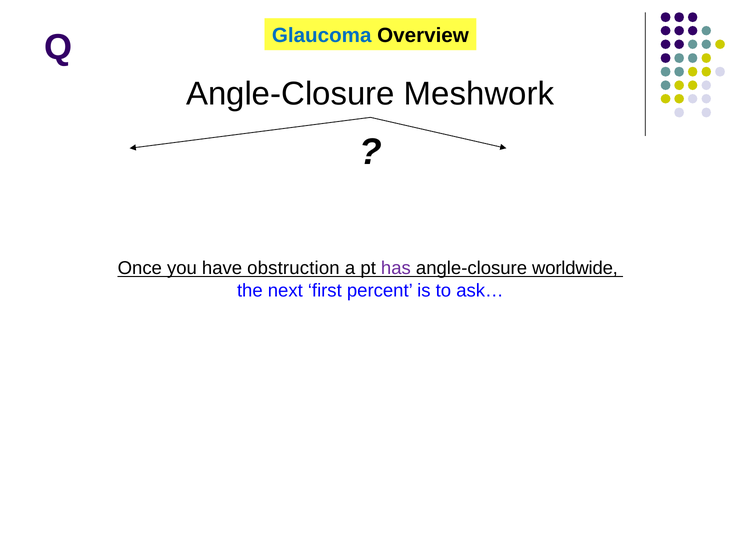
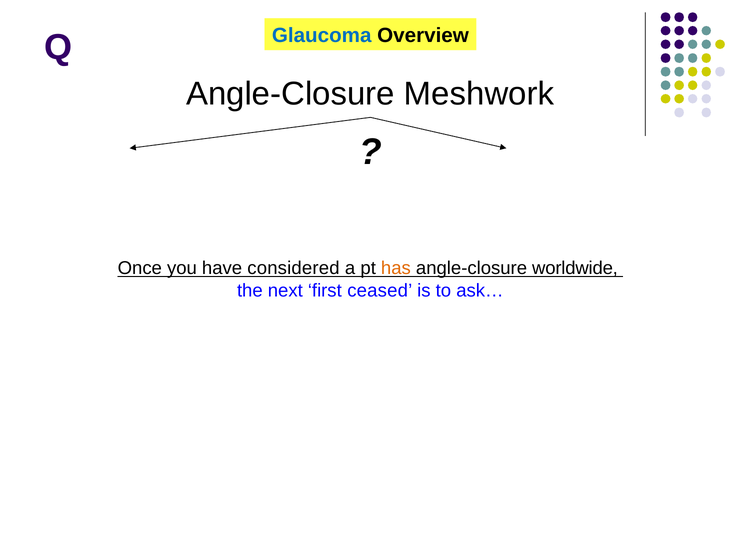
obstruction: obstruction -> considered
has colour: purple -> orange
percent: percent -> ceased
